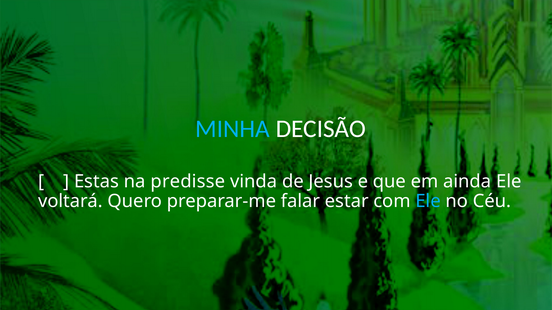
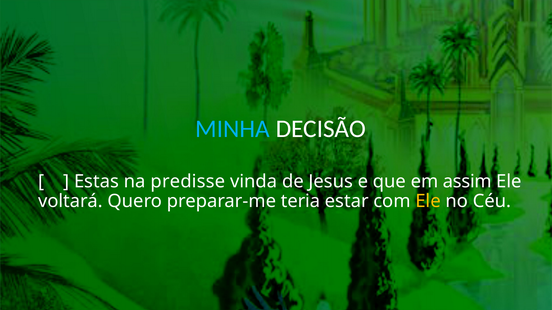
ainda: ainda -> assim
falar: falar -> teria
Ele at (428, 202) colour: light blue -> yellow
